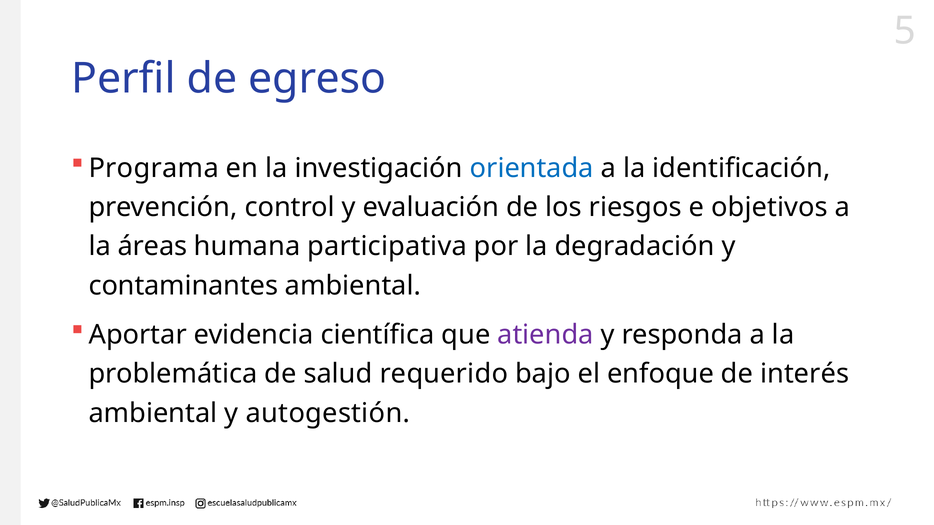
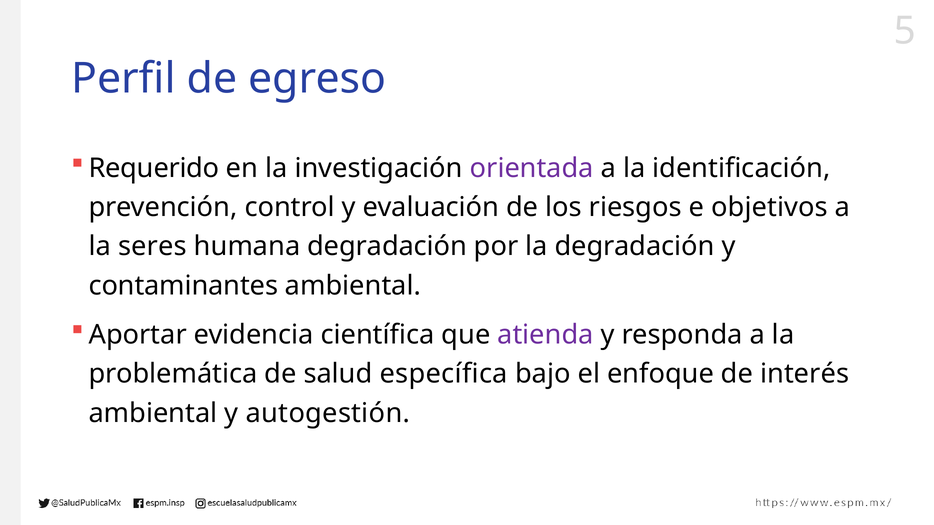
Programa: Programa -> Requerido
orientada colour: blue -> purple
áreas: áreas -> seres
humana participativa: participativa -> degradación
requerido: requerido -> específica
